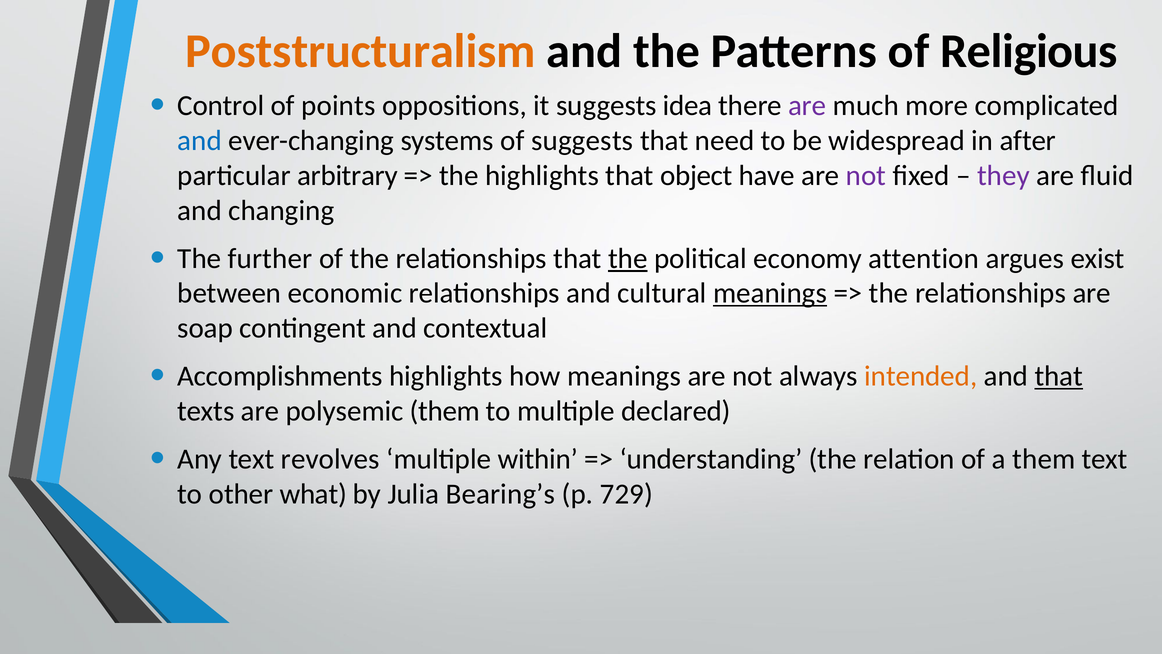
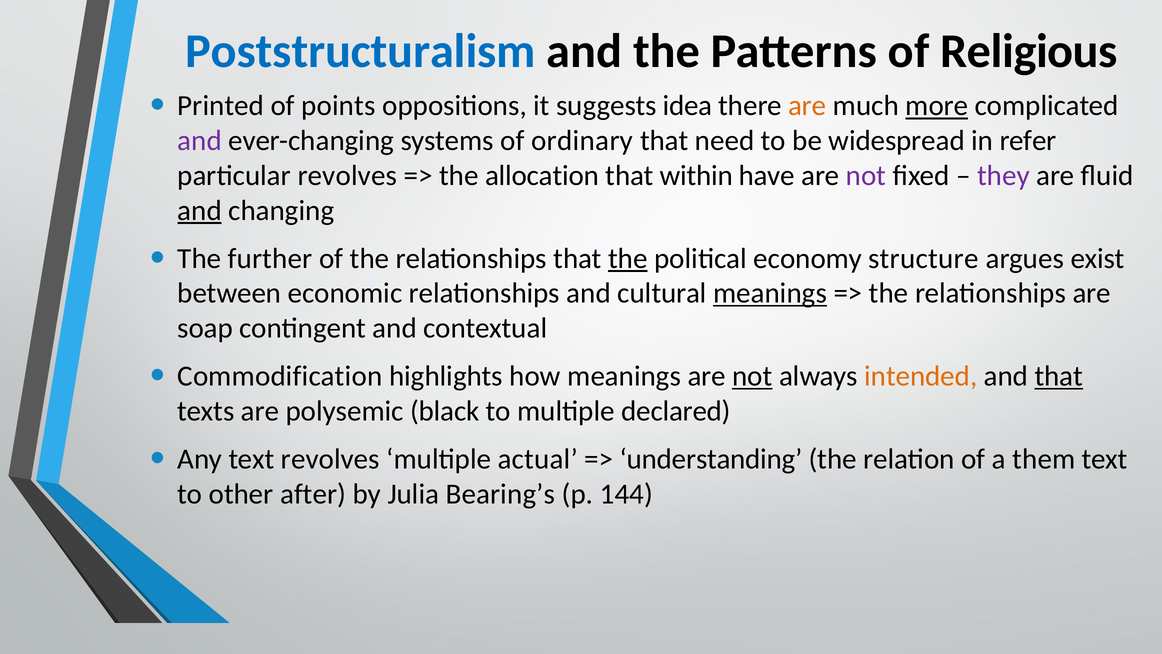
Poststructuralism colour: orange -> blue
Control: Control -> Printed
are at (807, 106) colour: purple -> orange
more underline: none -> present
and at (200, 141) colour: blue -> purple
of suggests: suggests -> ordinary
after: after -> refer
particular arbitrary: arbitrary -> revolves
the highlights: highlights -> allocation
object: object -> within
and at (200, 210) underline: none -> present
attention: attention -> structure
Accomplishments: Accomplishments -> Commodification
not at (752, 376) underline: none -> present
polysemic them: them -> black
within: within -> actual
what: what -> after
729: 729 -> 144
